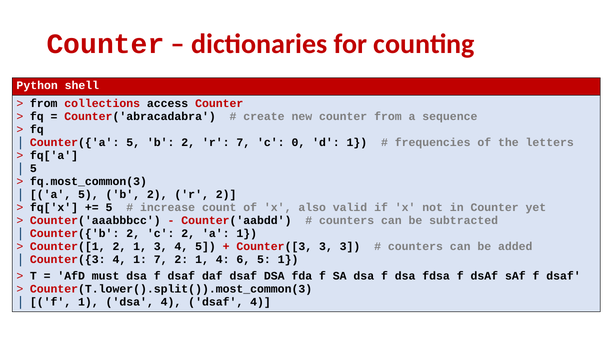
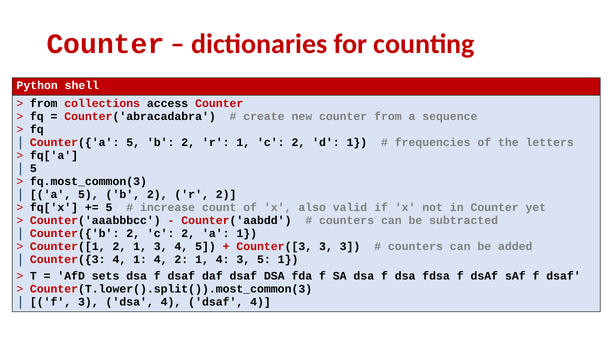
r 7: 7 -> 1
0 at (298, 142): 0 -> 2
4 1 7: 7 -> 4
4 6: 6 -> 3
must: must -> sets
f 1: 1 -> 3
